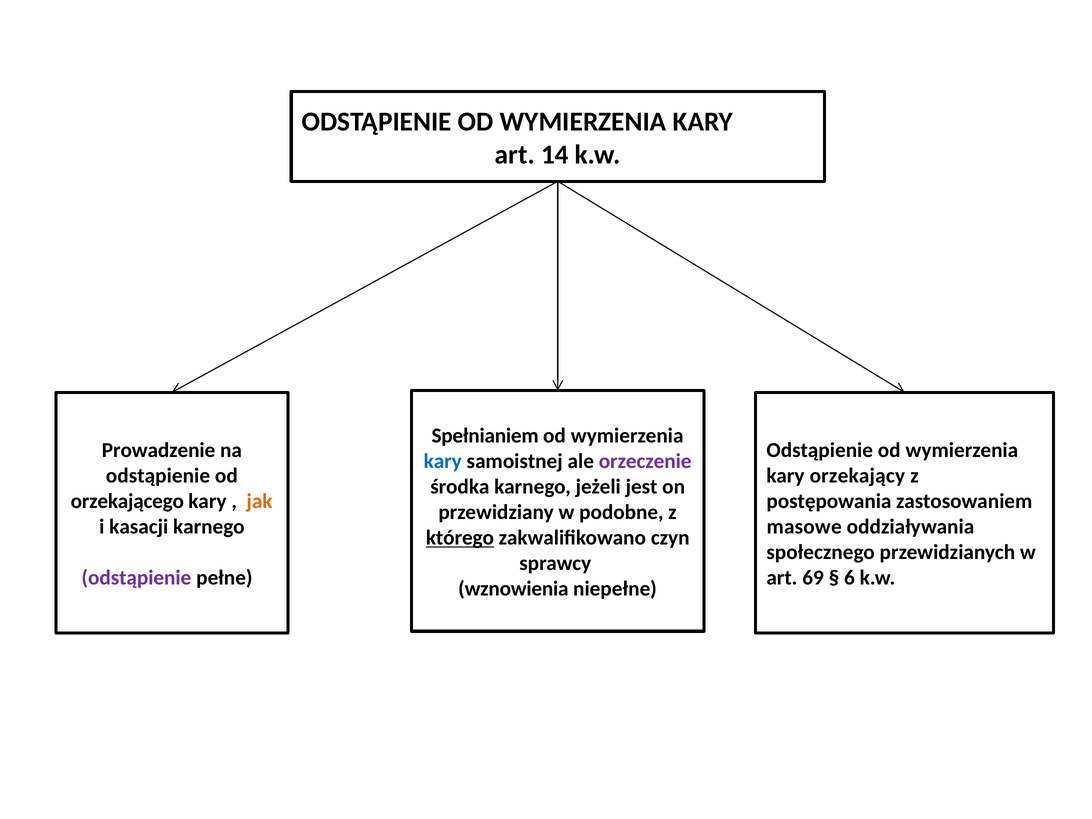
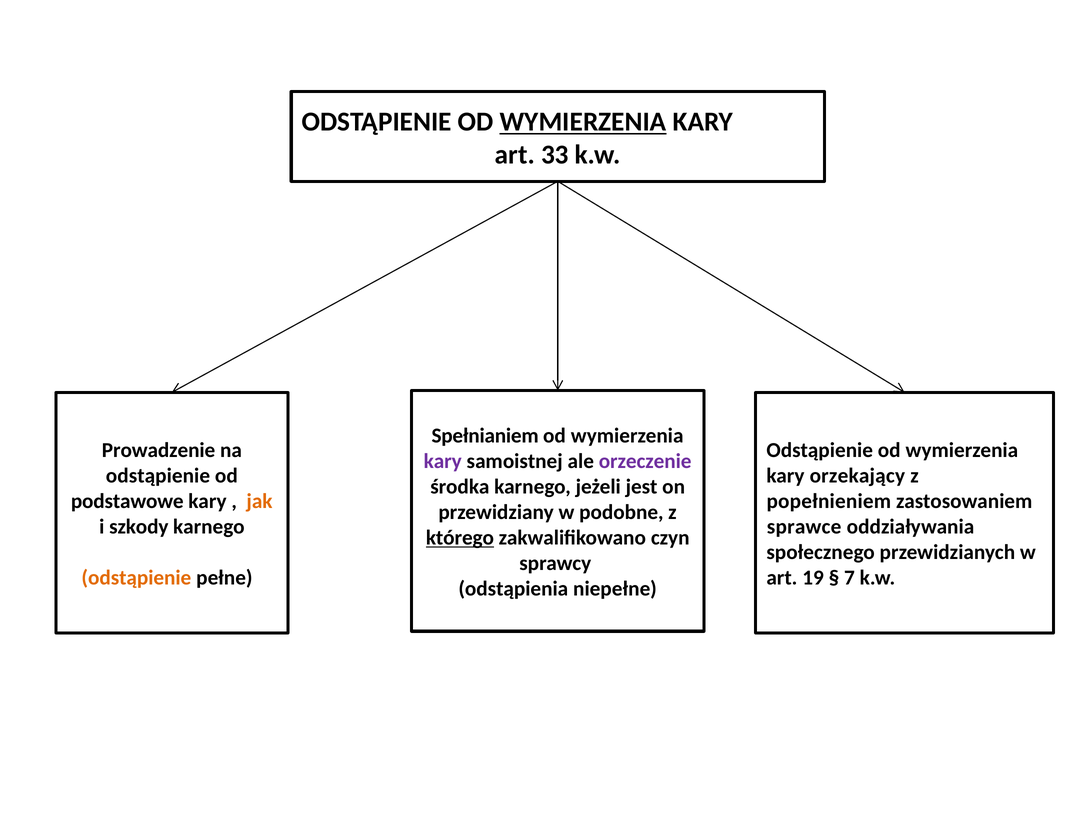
WYMIERZENIA at (583, 122) underline: none -> present
14: 14 -> 33
kary at (443, 461) colour: blue -> purple
orzekającego: orzekającego -> podstawowe
postępowania: postępowania -> popełnieniem
kasacji: kasacji -> szkody
masowe: masowe -> sprawce
odstąpienie at (136, 578) colour: purple -> orange
69: 69 -> 19
6: 6 -> 7
wznowienia: wznowienia -> odstąpienia
